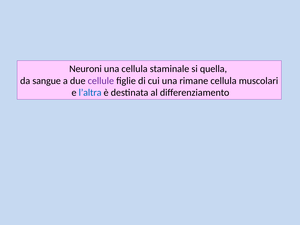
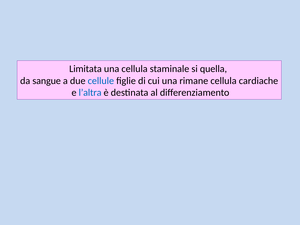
Neuroni: Neuroni -> Limitata
cellule colour: purple -> blue
muscolari: muscolari -> cardiache
